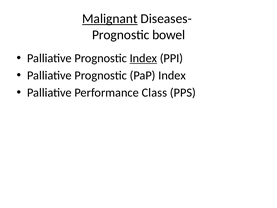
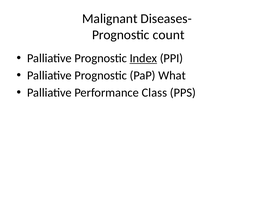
Malignant underline: present -> none
bowel: bowel -> count
PaP Index: Index -> What
